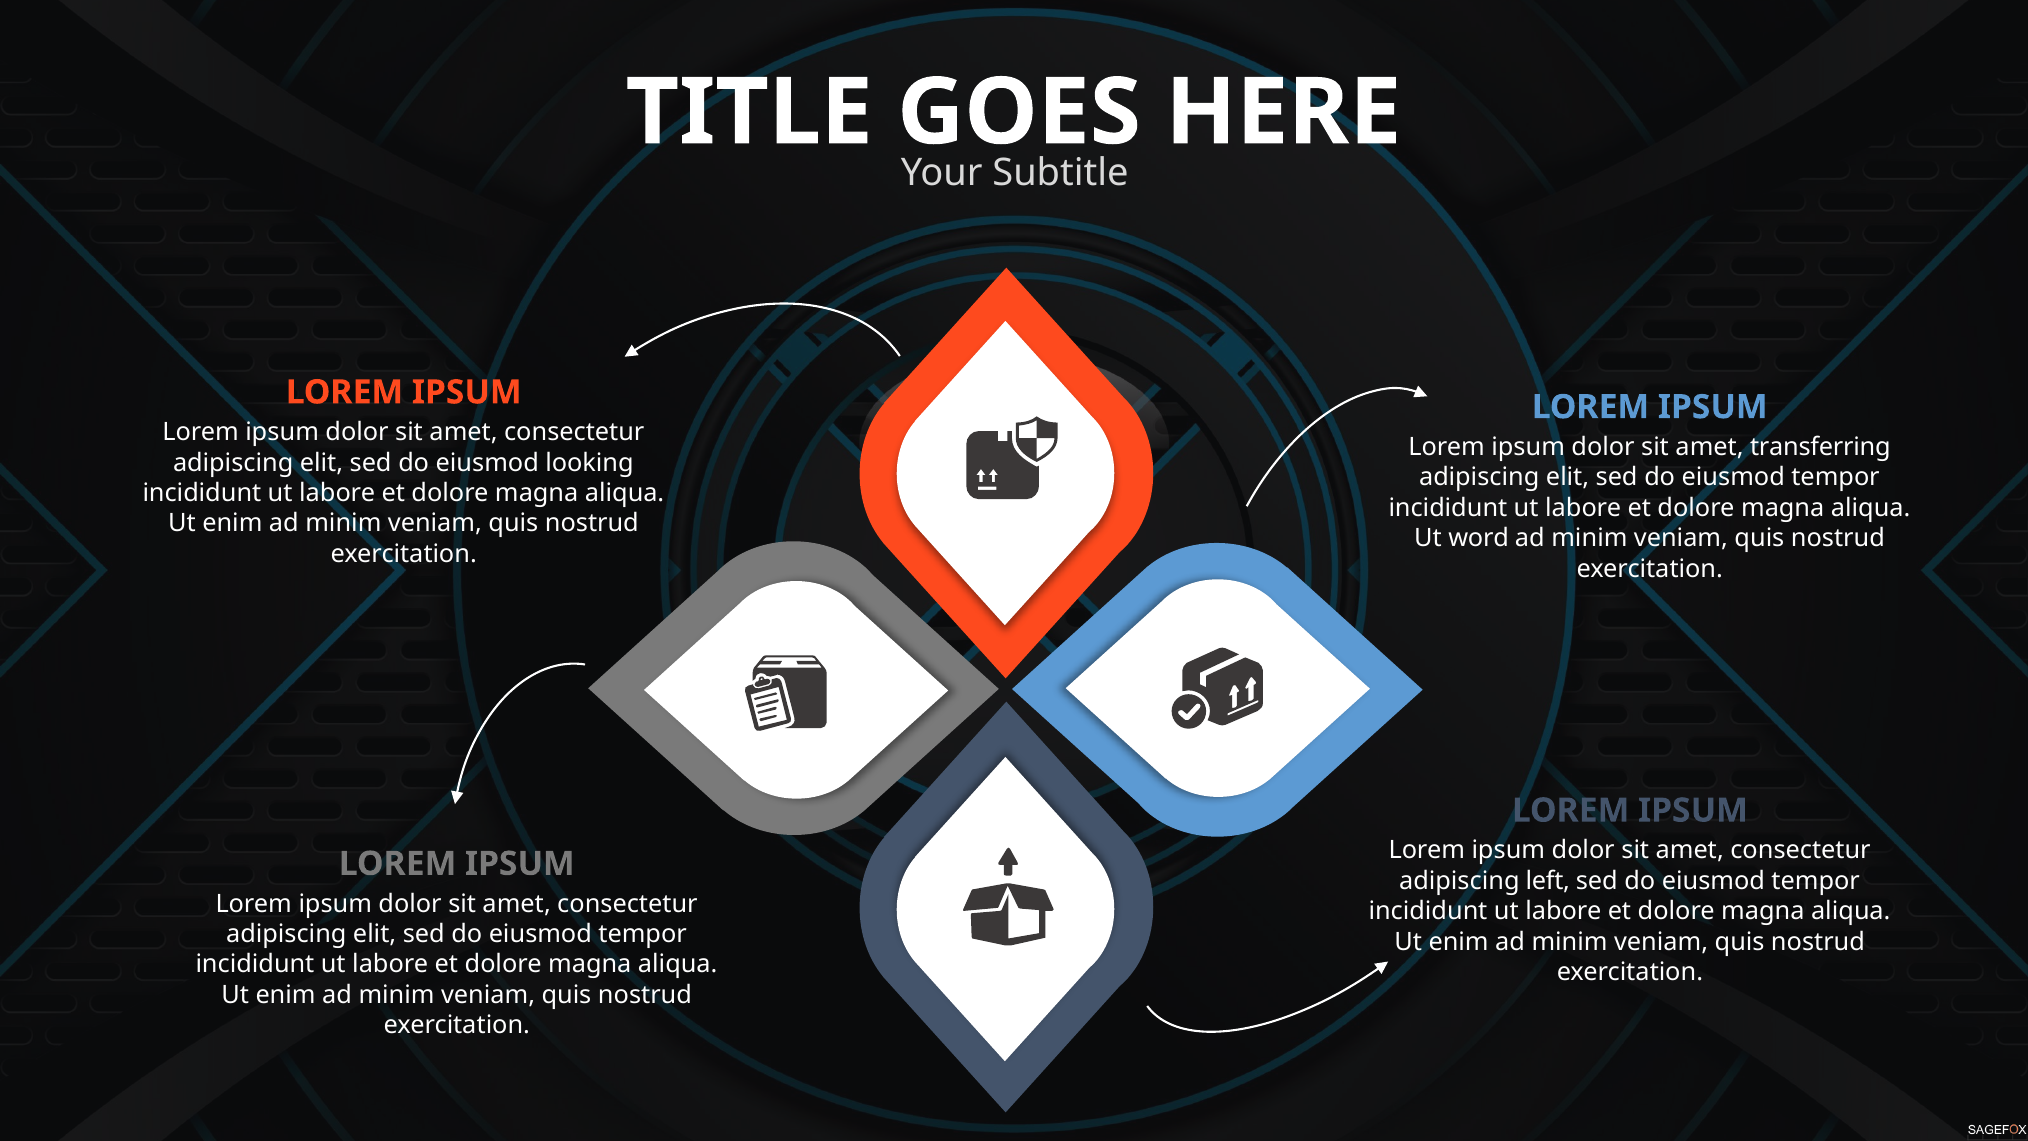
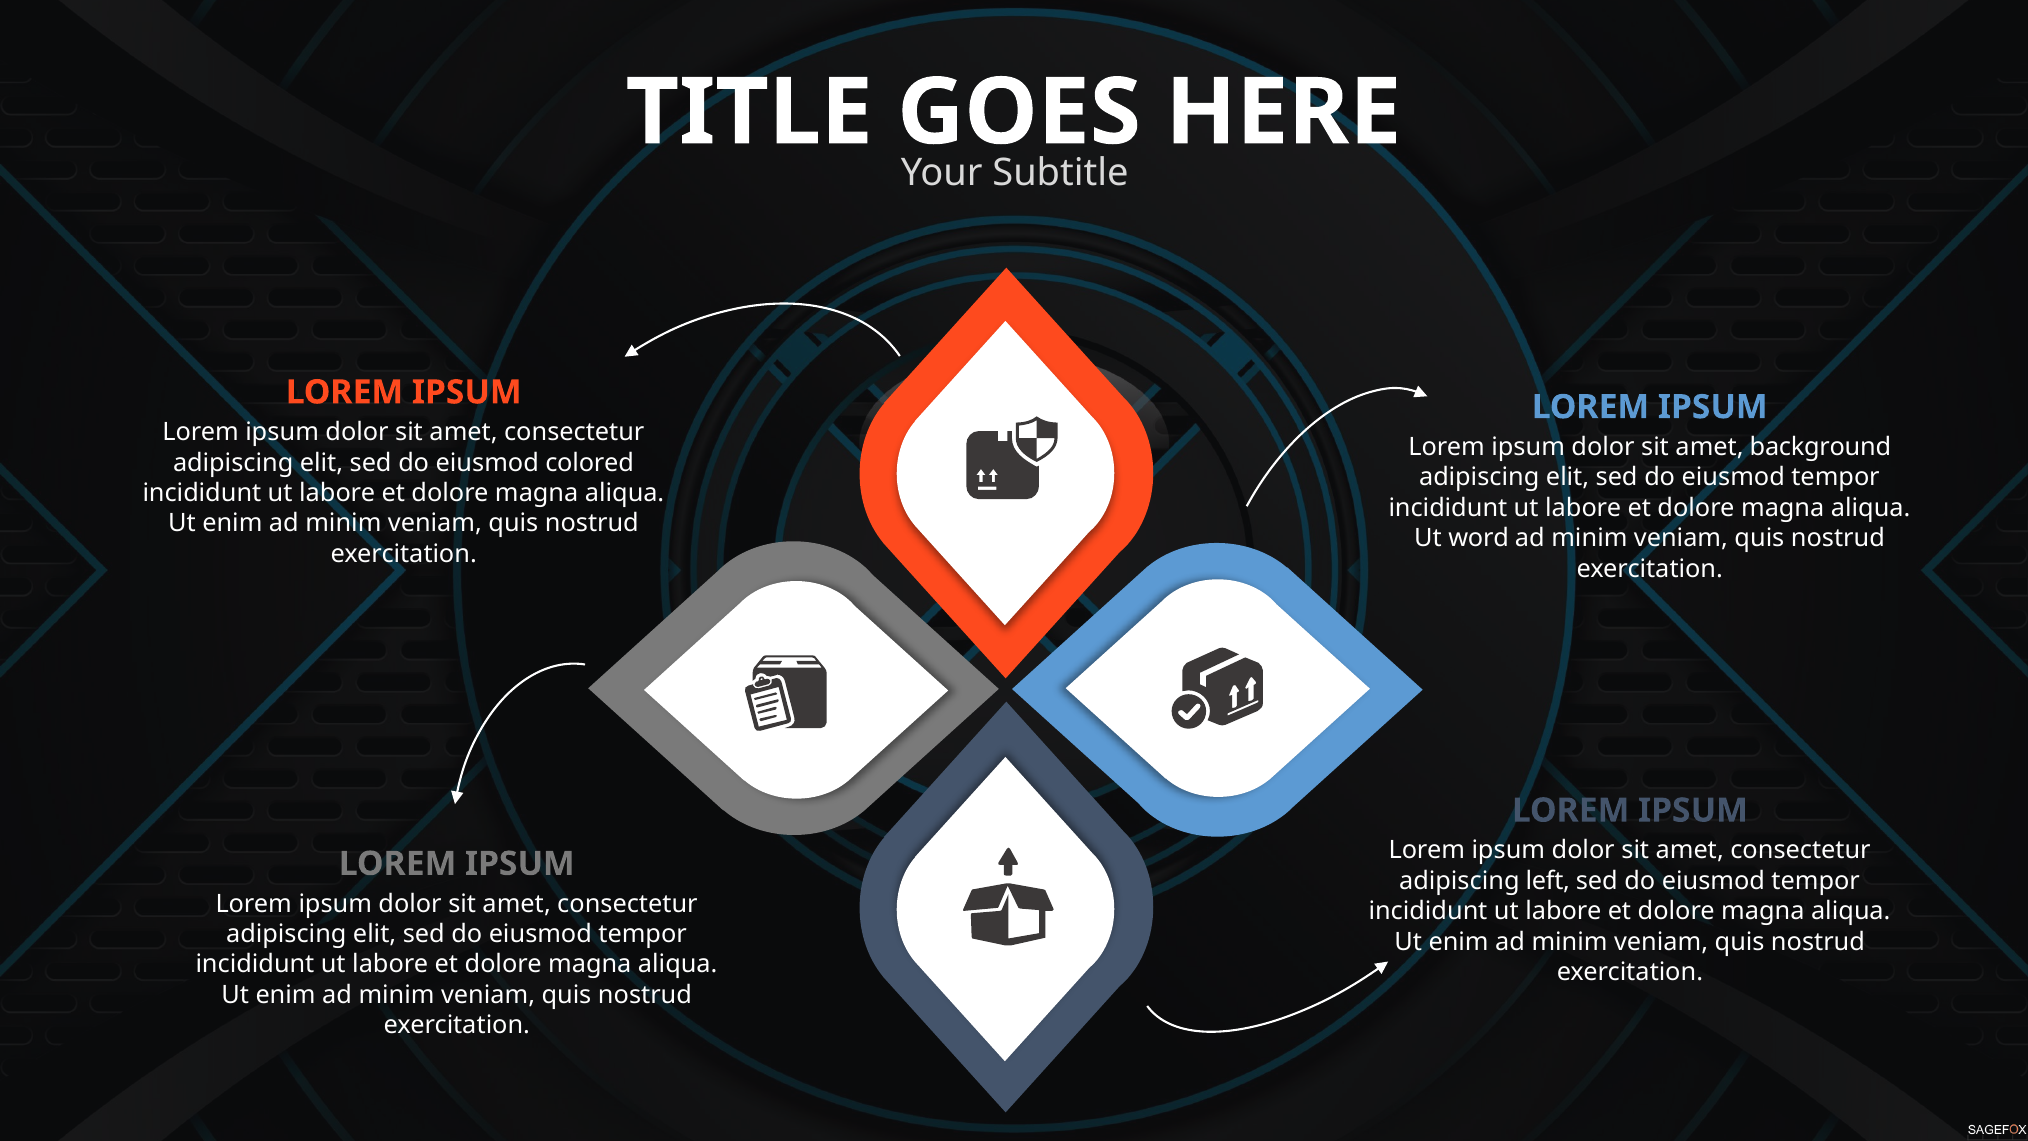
transferring: transferring -> background
looking: looking -> colored
